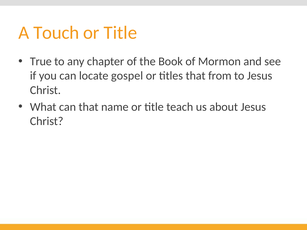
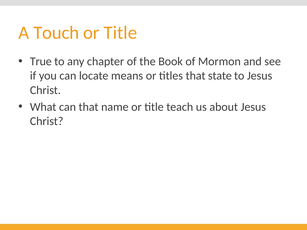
gospel: gospel -> means
from: from -> state
